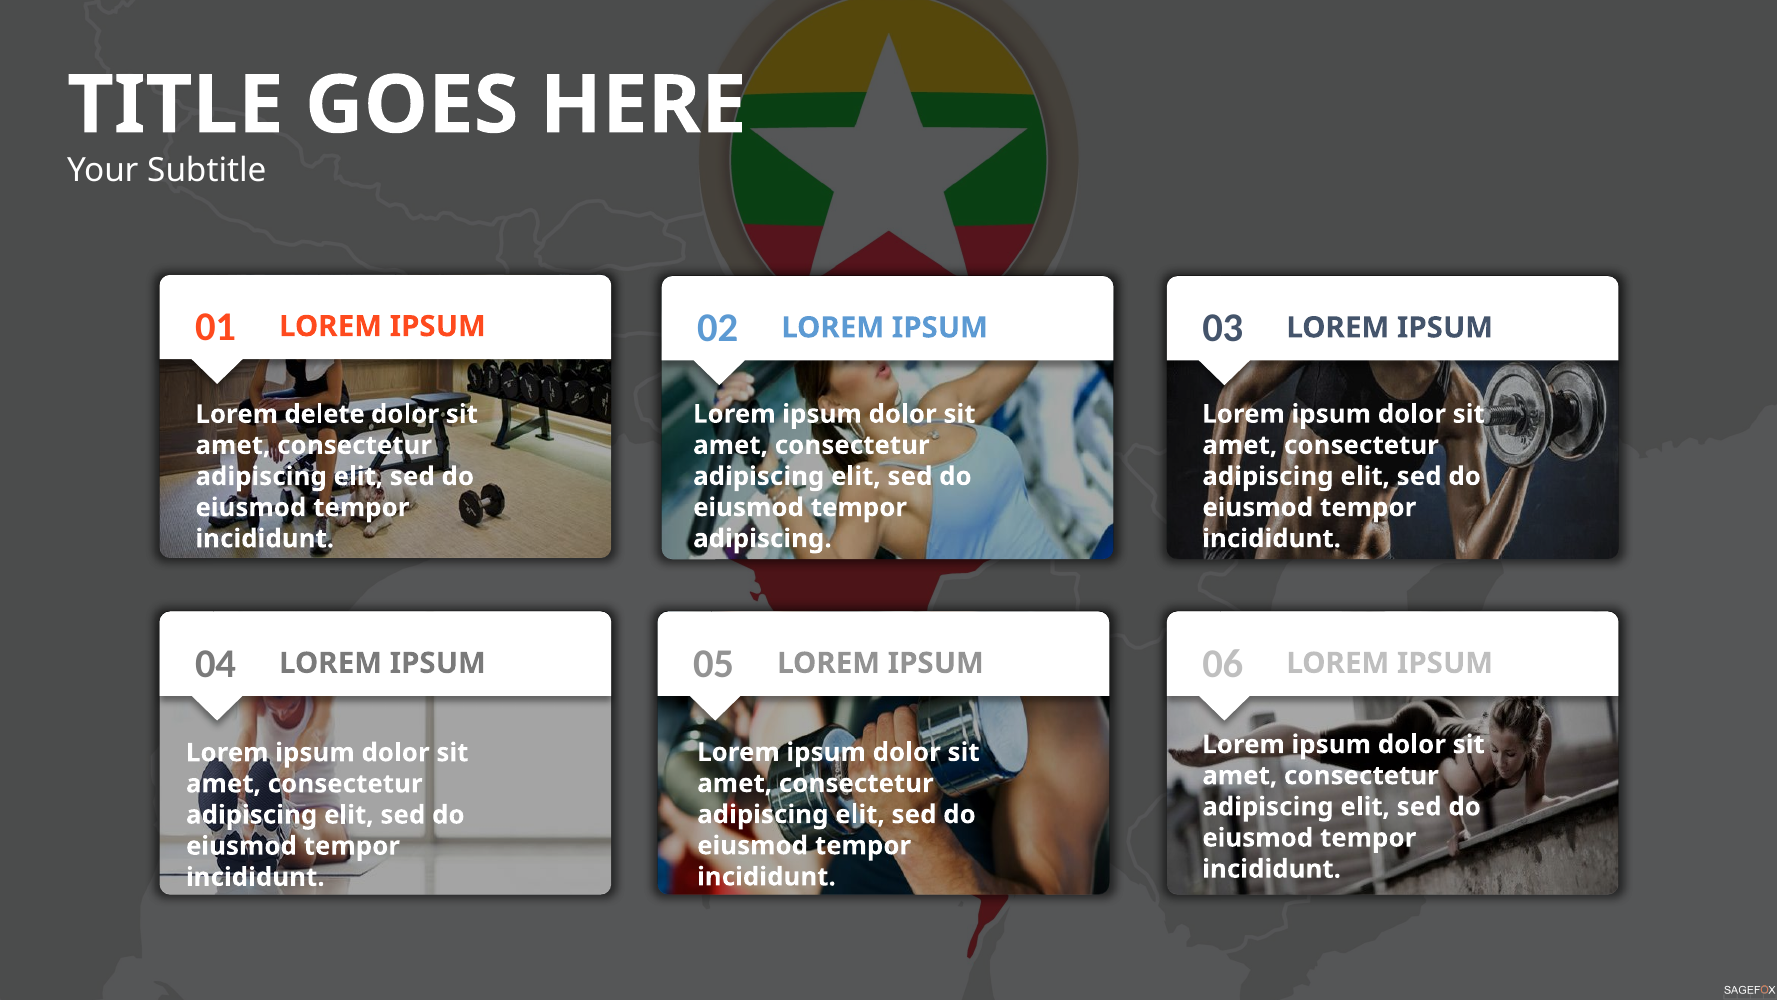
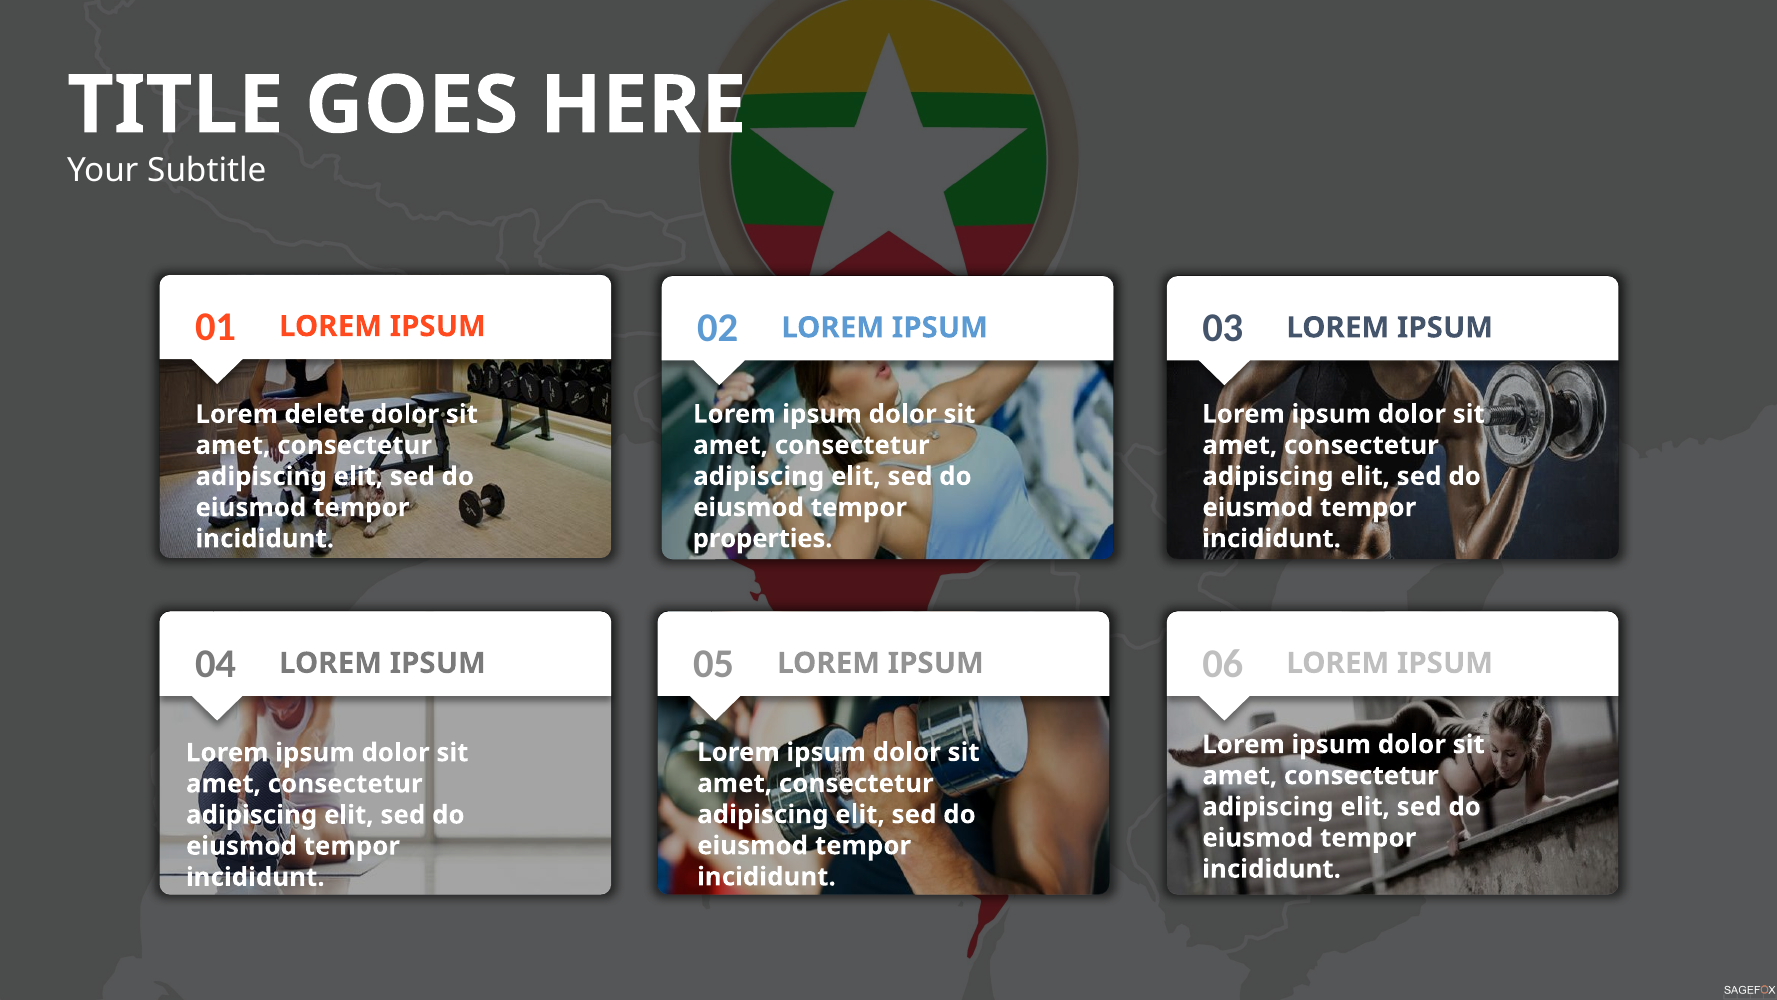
adipiscing at (762, 538): adipiscing -> properties
